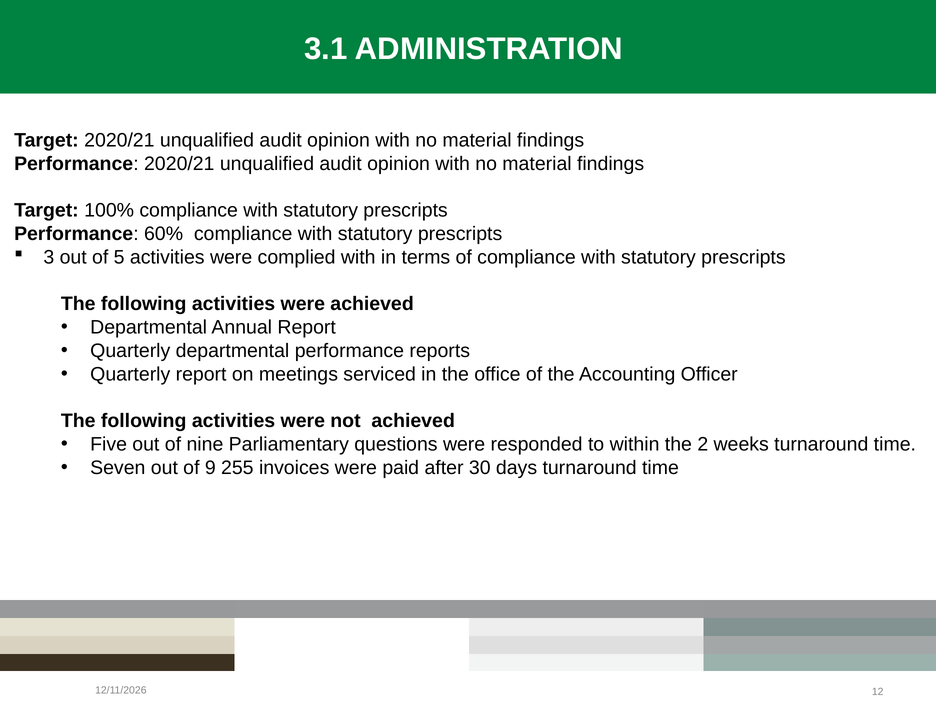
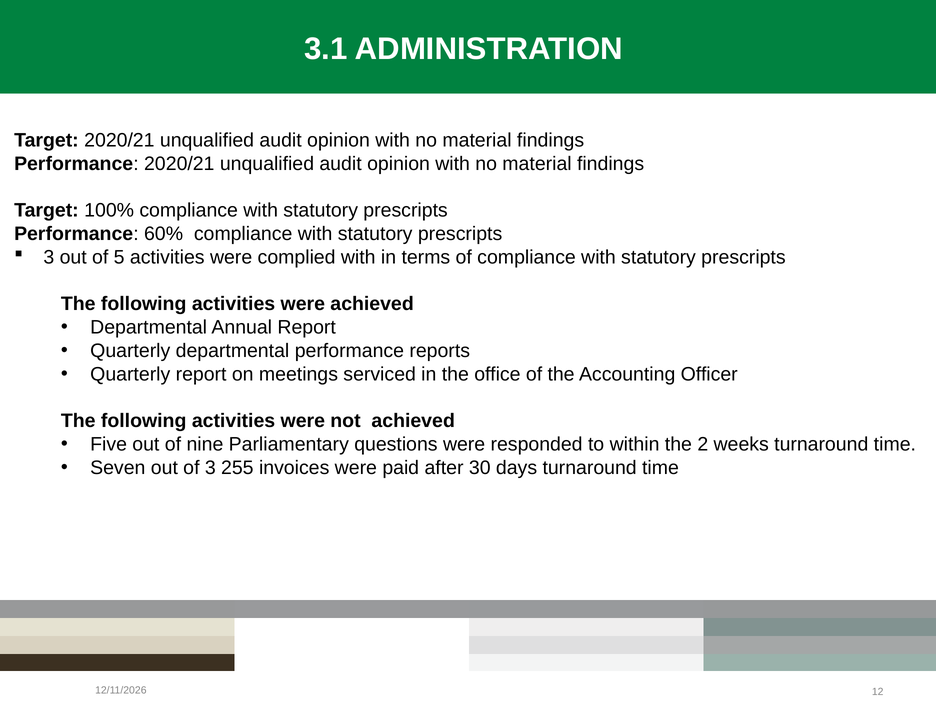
of 9: 9 -> 3
